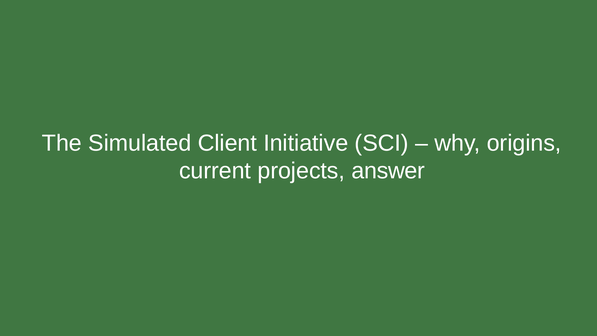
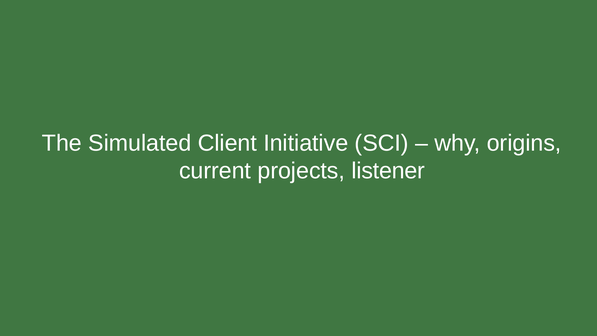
answer: answer -> listener
